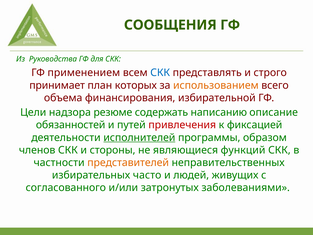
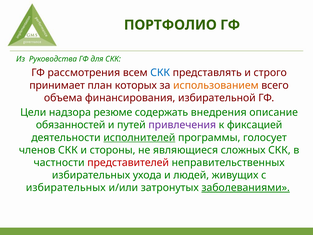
СООБЩЕНИЯ: СООБЩЕНИЯ -> ПОРТФОЛИО
применением: применением -> рассмотрения
написанию: написанию -> внедрения
привлечения colour: red -> purple
образом: образом -> голосует
функций: функций -> сложных
представителей colour: orange -> red
часто: часто -> ухода
согласованного at (66, 187): согласованного -> избирательных
заболеваниями underline: none -> present
